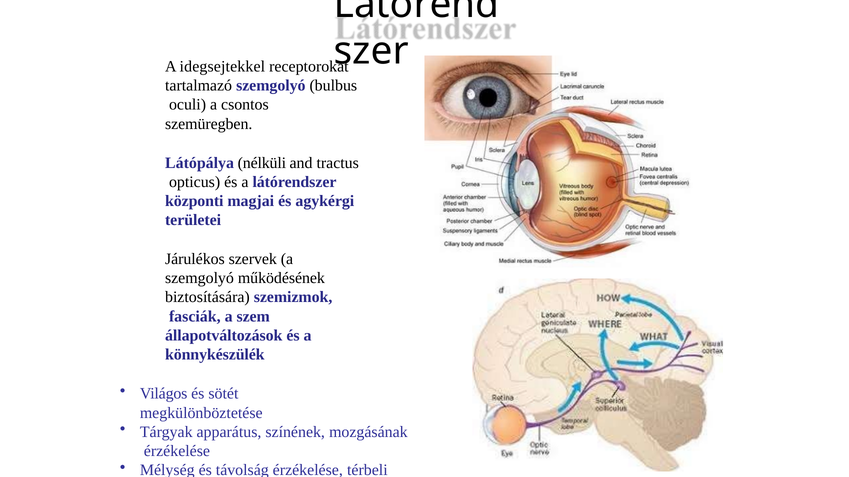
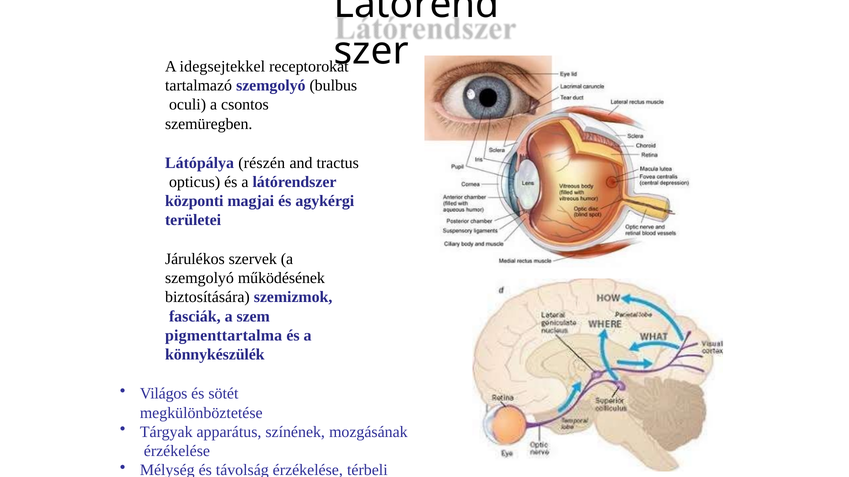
nélküli: nélküli -> részén
állapotváltozások: állapotváltozások -> pigmenttartalma
